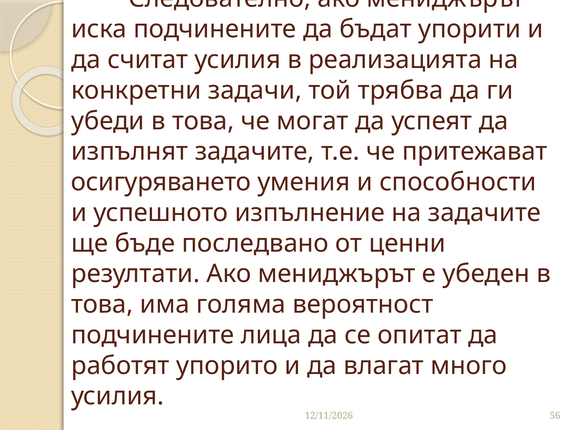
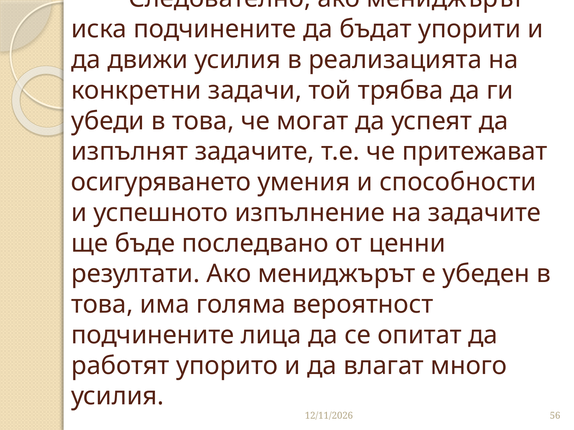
считат: считат -> движи
